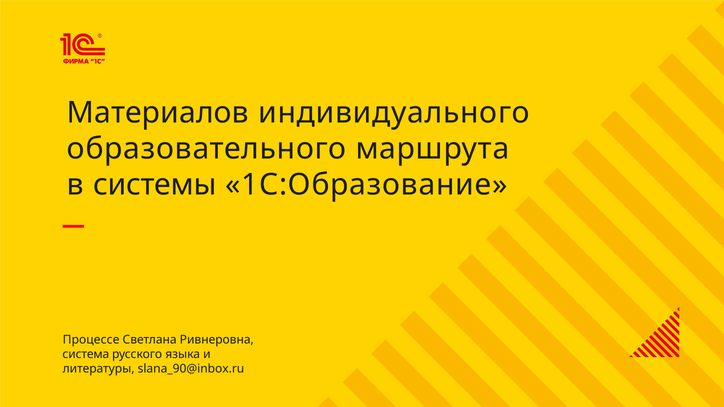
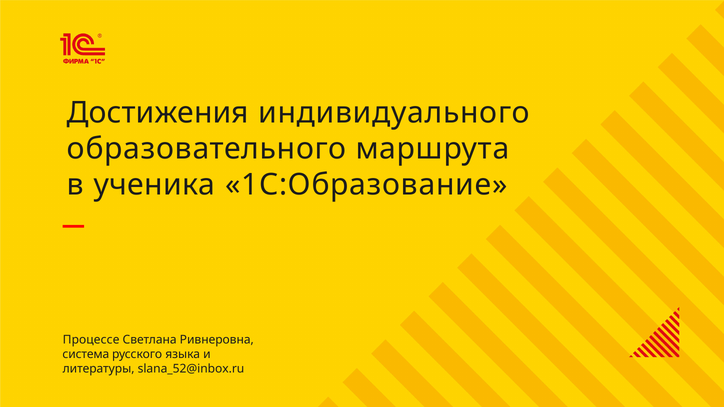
Материалов: Материалов -> Достижения
системы: системы -> ученика
slana_90@inbox.ru: slana_90@inbox.ru -> slana_52@inbox.ru
